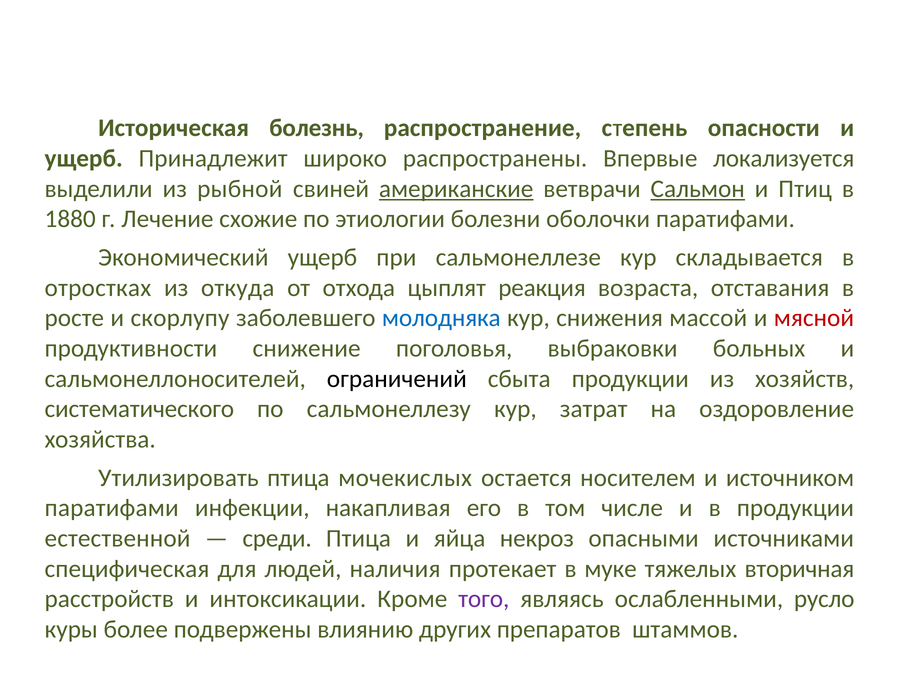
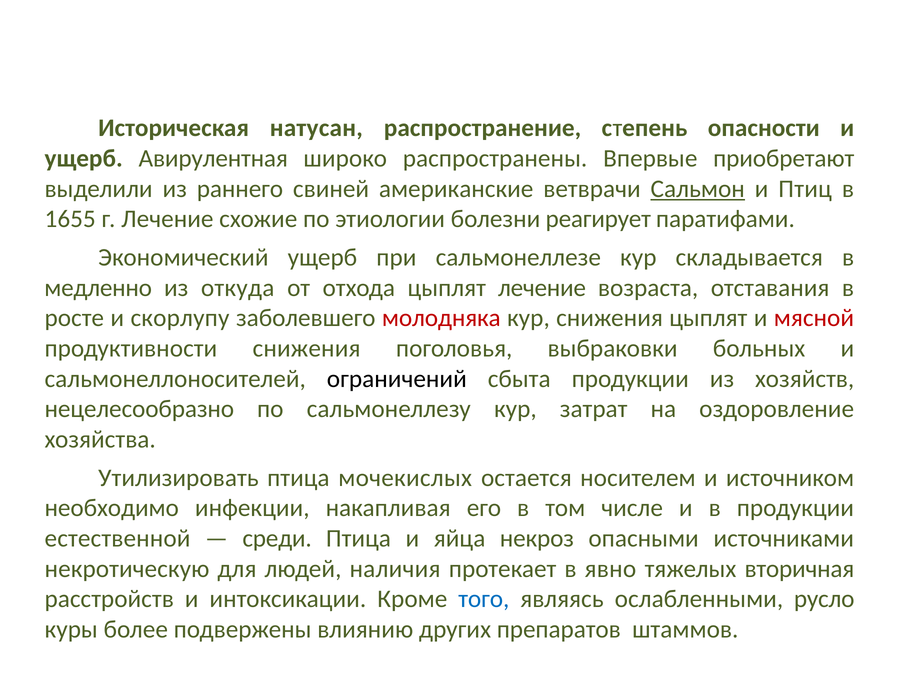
болезнь: болезнь -> натусан
Принадлежит: Принадлежит -> Авирулентная
локализуется: локализуется -> приобретают
рыбной: рыбной -> раннего
американские underline: present -> none
1880: 1880 -> 1655
оболочки: оболочки -> реагирует
отростках: отростках -> медленно
цыплят реакция: реакция -> лечение
молодняка colour: blue -> red
снижения массой: массой -> цыплят
продуктивности снижение: снижение -> снижения
систематического: систематического -> нецелесообразно
паратифами at (112, 508): паратифами -> необходимо
специфическая: специфическая -> некротическую
муке: муке -> явно
того colour: purple -> blue
